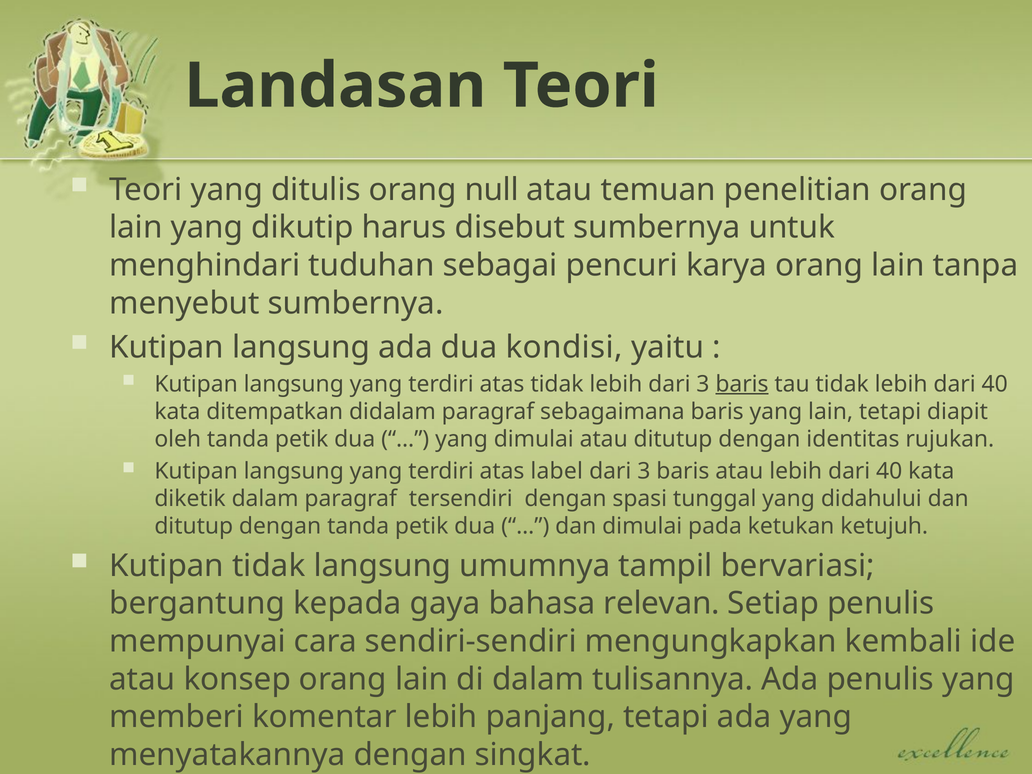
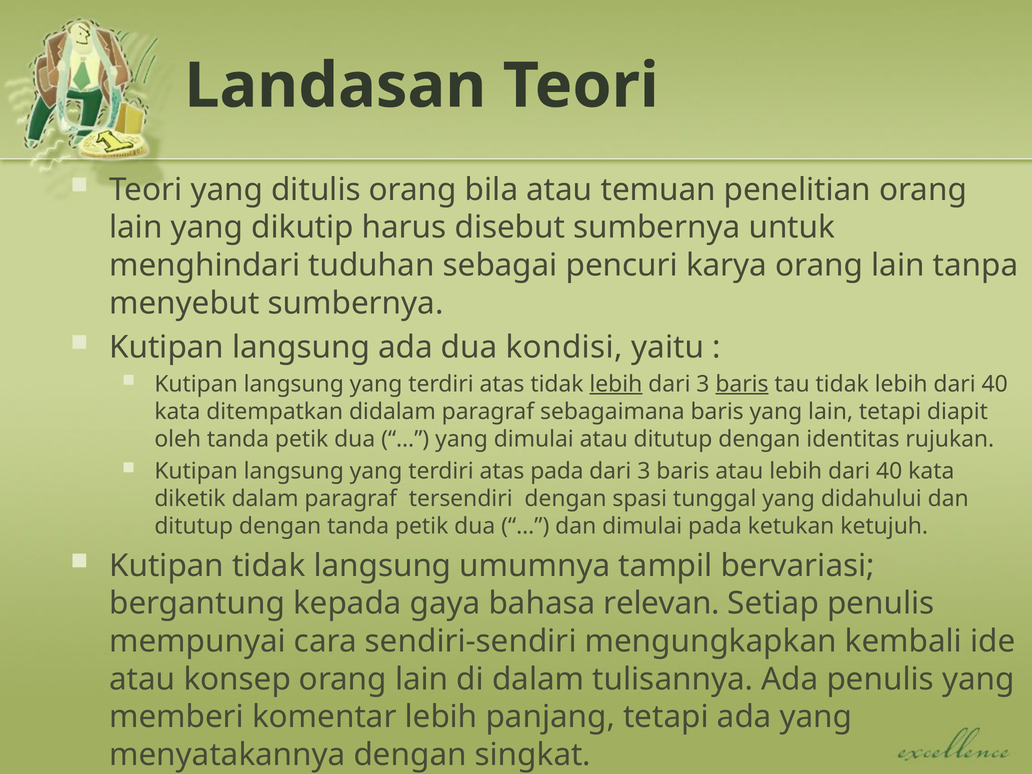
null: null -> bila
lebih at (616, 384) underline: none -> present
atas label: label -> pada
